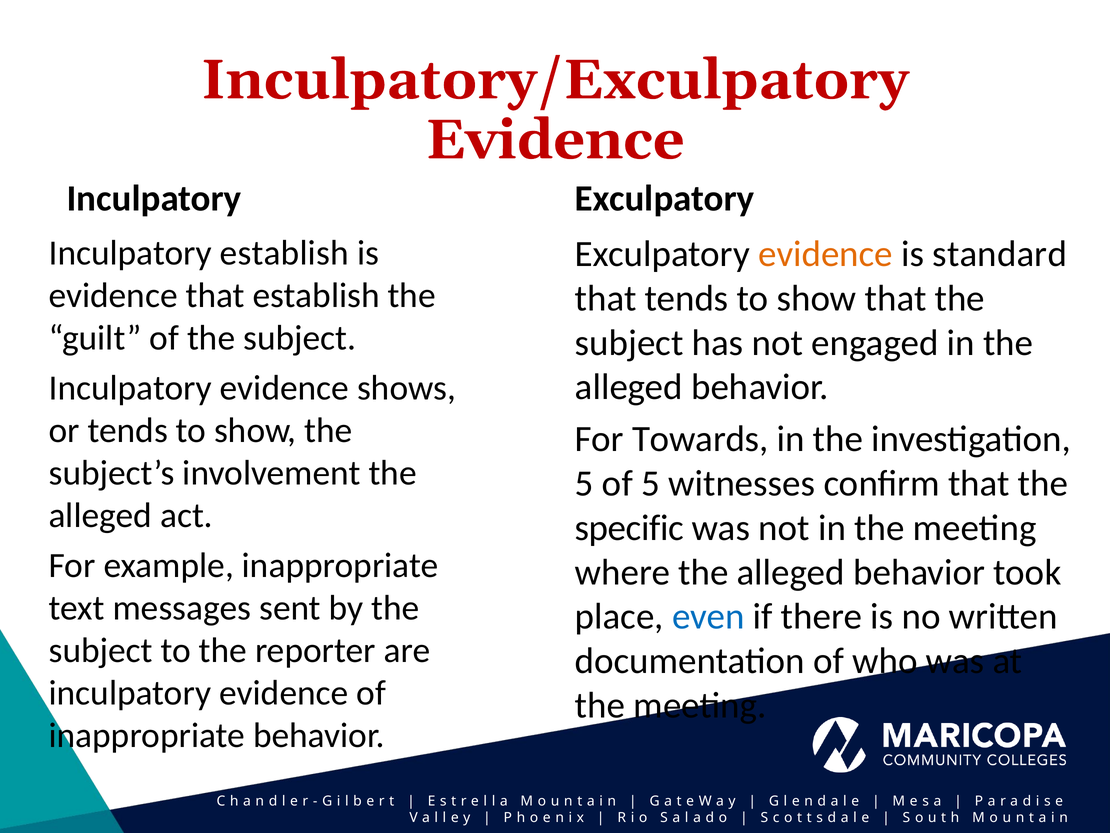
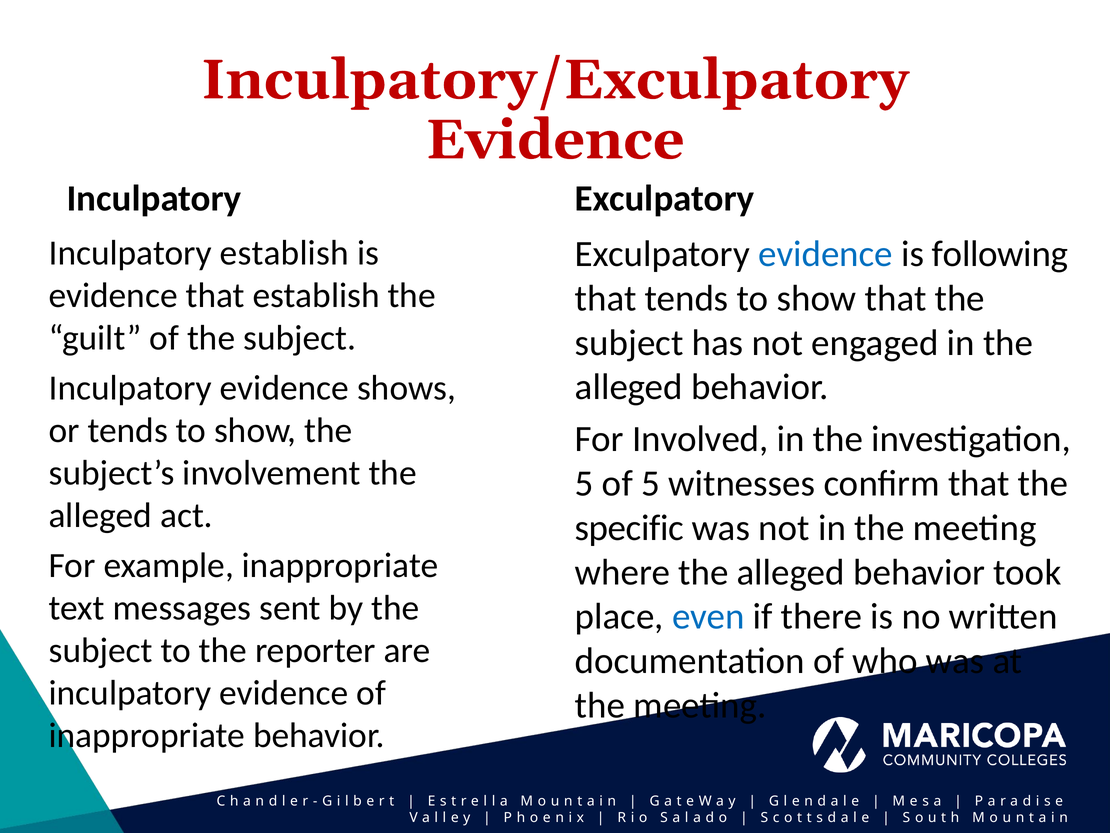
evidence at (826, 254) colour: orange -> blue
standard: standard -> following
Towards: Towards -> Involved
